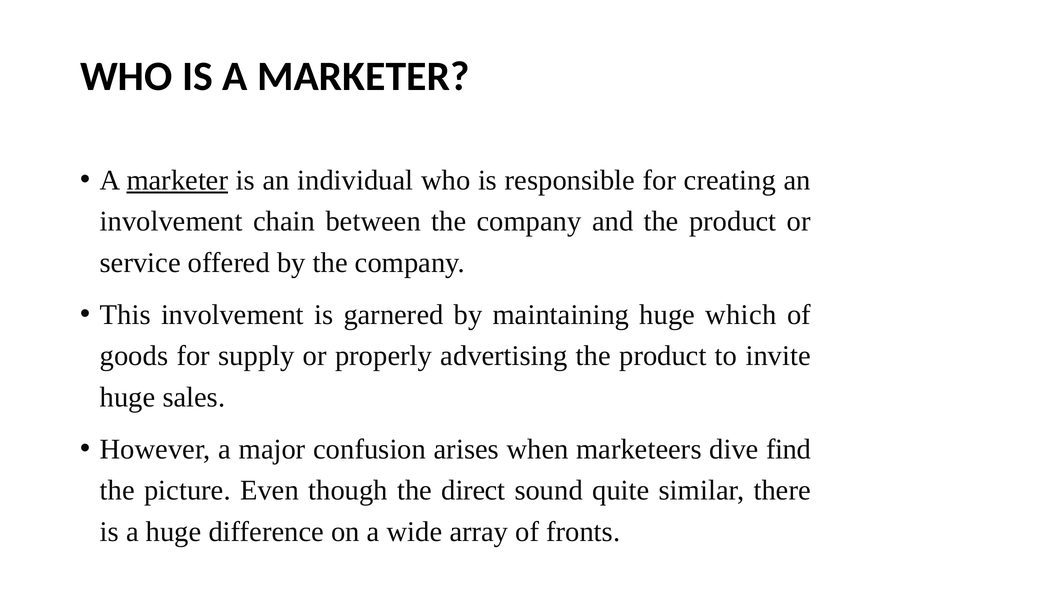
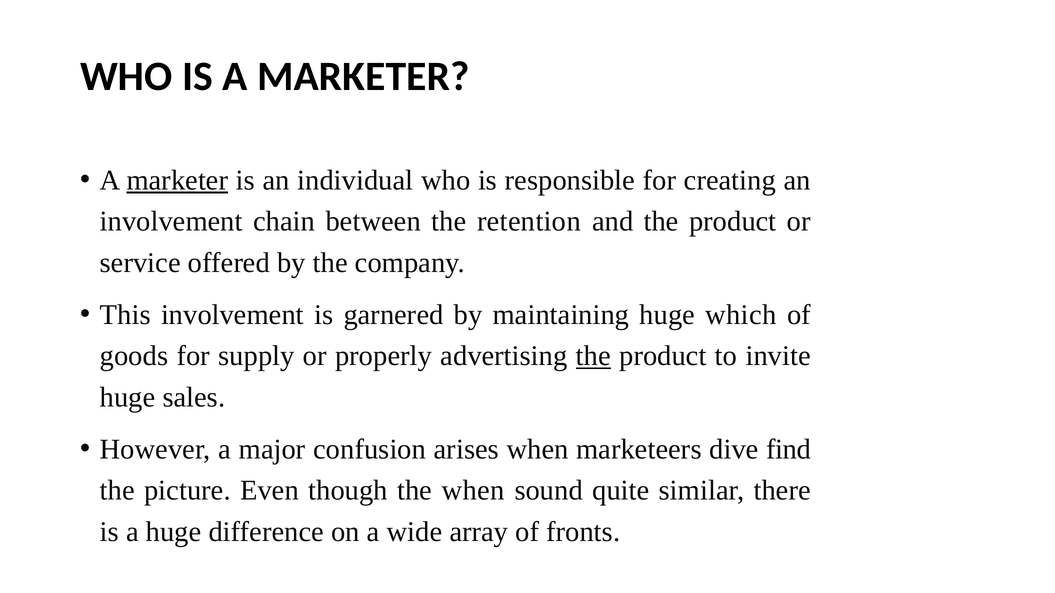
between the company: company -> retention
the at (593, 356) underline: none -> present
the direct: direct -> when
